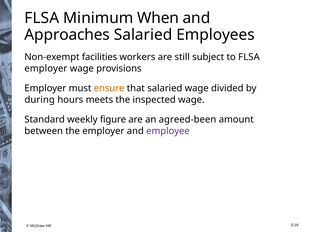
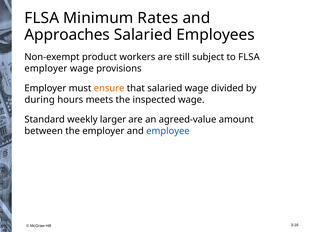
When: When -> Rates
facilities: facilities -> product
figure: figure -> larger
agreed-been: agreed-been -> agreed-value
employee colour: purple -> blue
